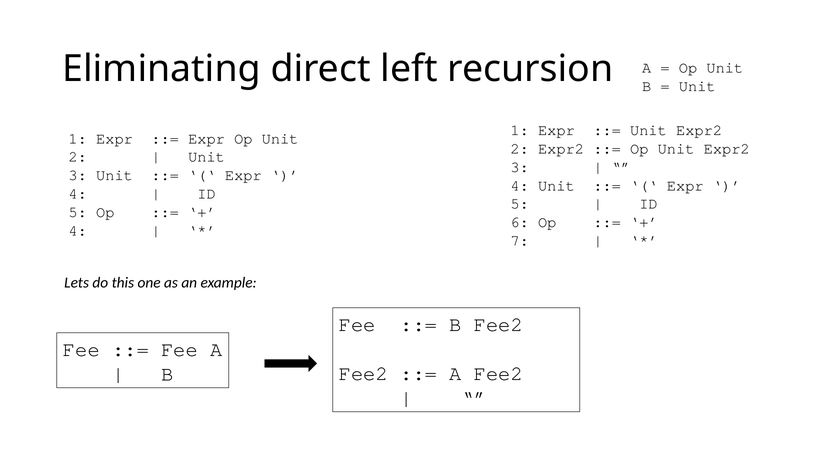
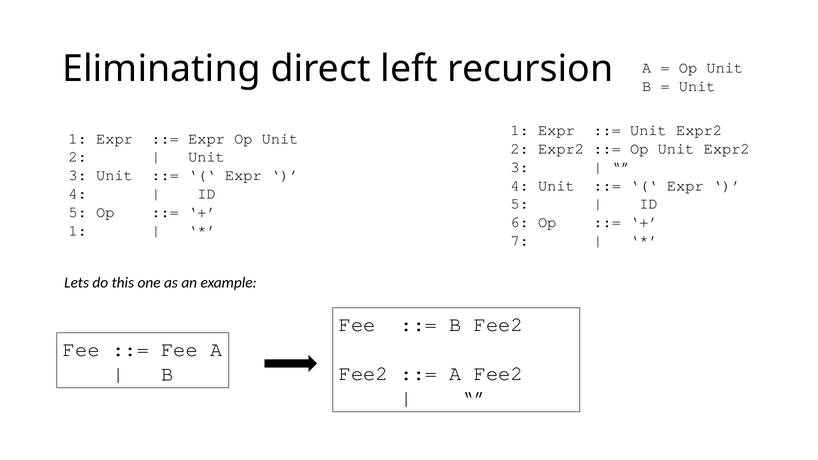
4 at (78, 231): 4 -> 1
